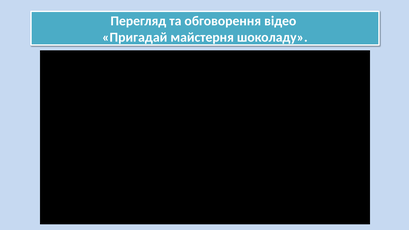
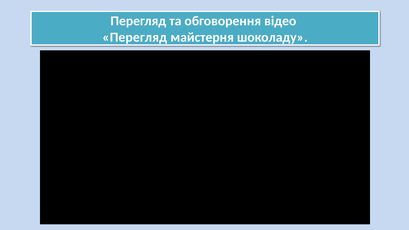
Пригадай at (135, 37): Пригадай -> Перегляд
